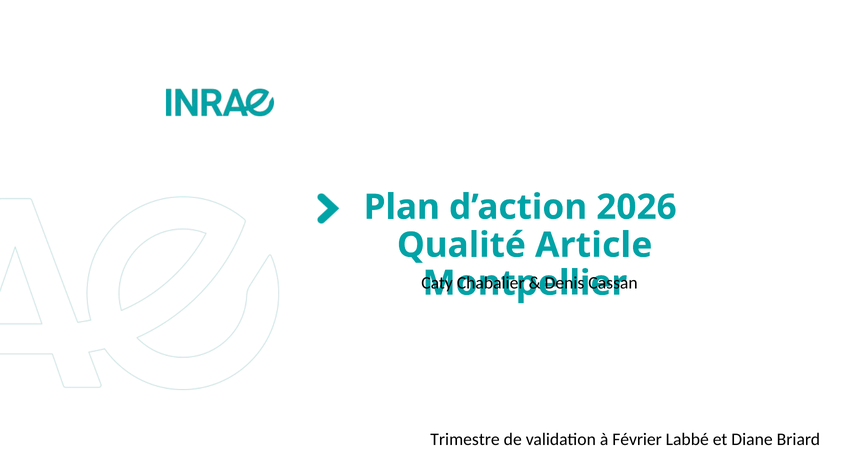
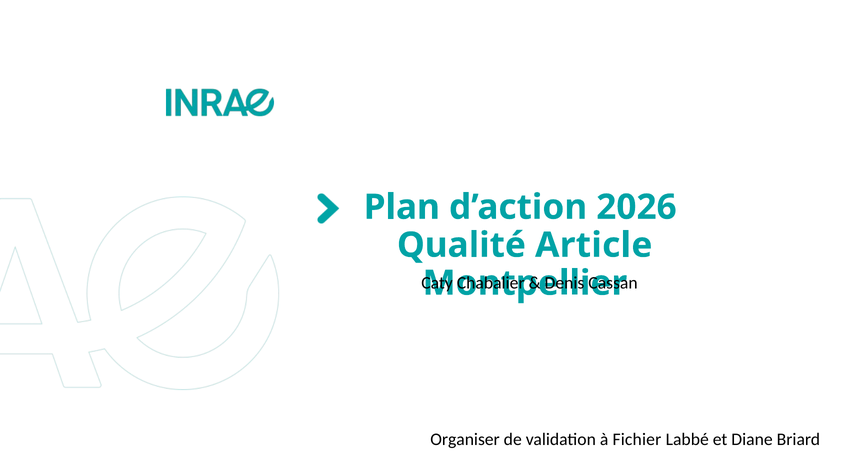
Trimestre: Trimestre -> Organiser
Février: Février -> Fichier
